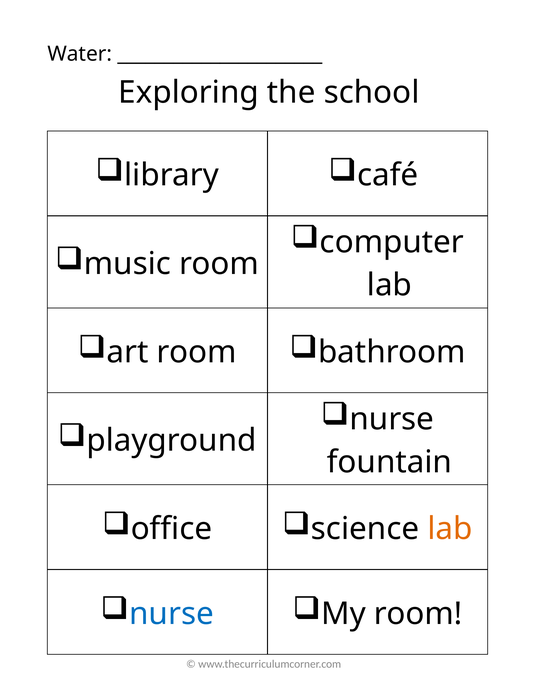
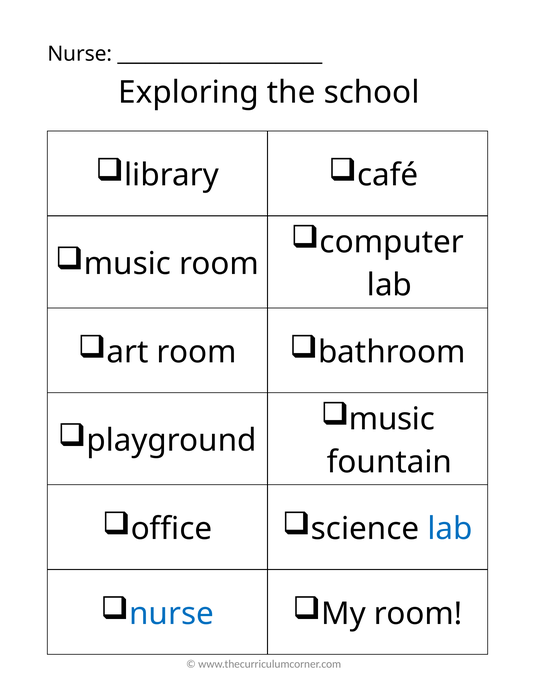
Water at (80, 54): Water -> Nurse
nurse at (392, 419): nurse -> music
lab at (450, 529) colour: orange -> blue
